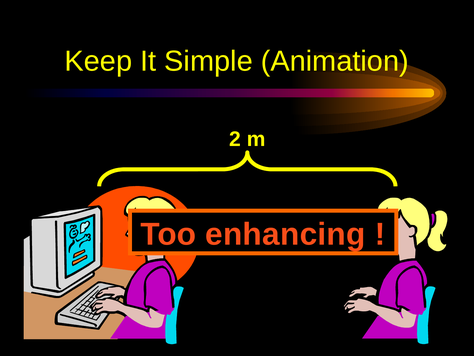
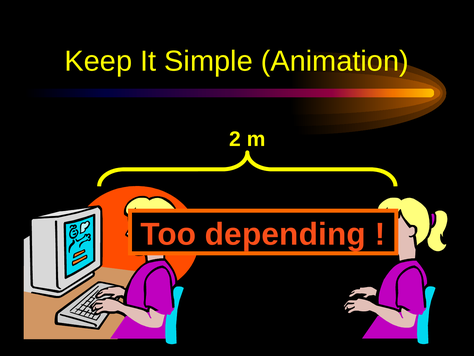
enhancing: enhancing -> depending
